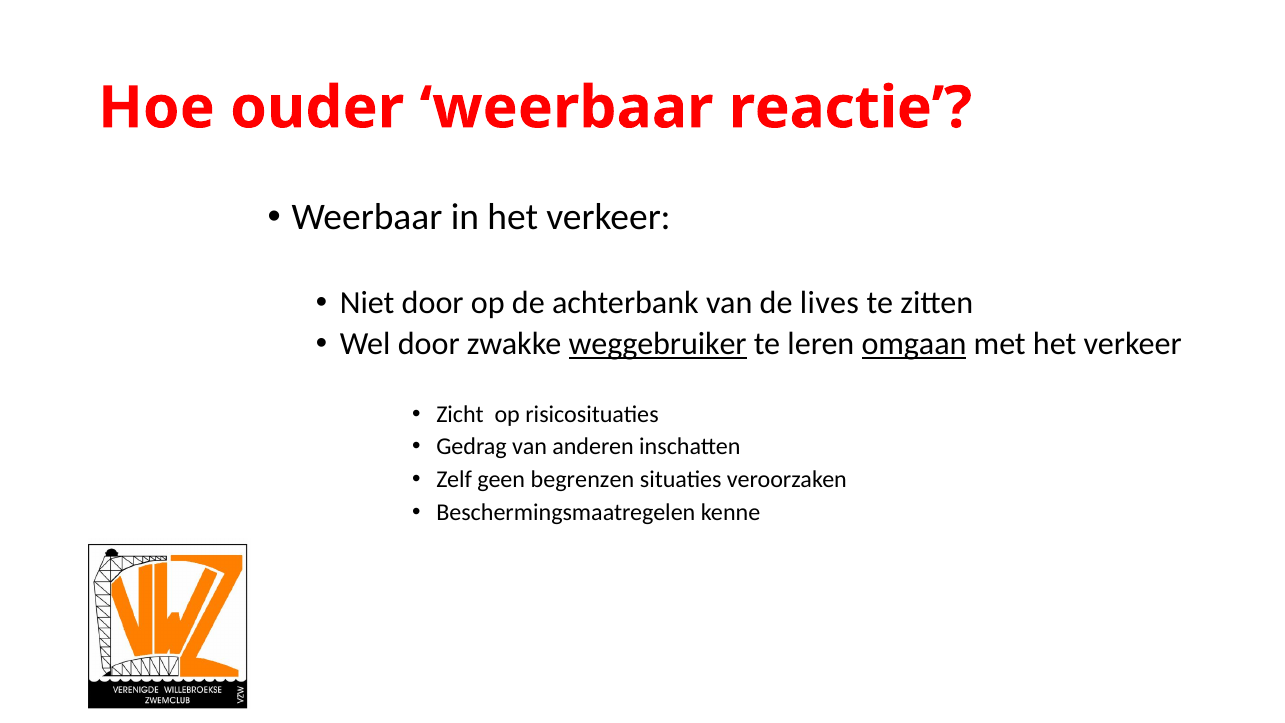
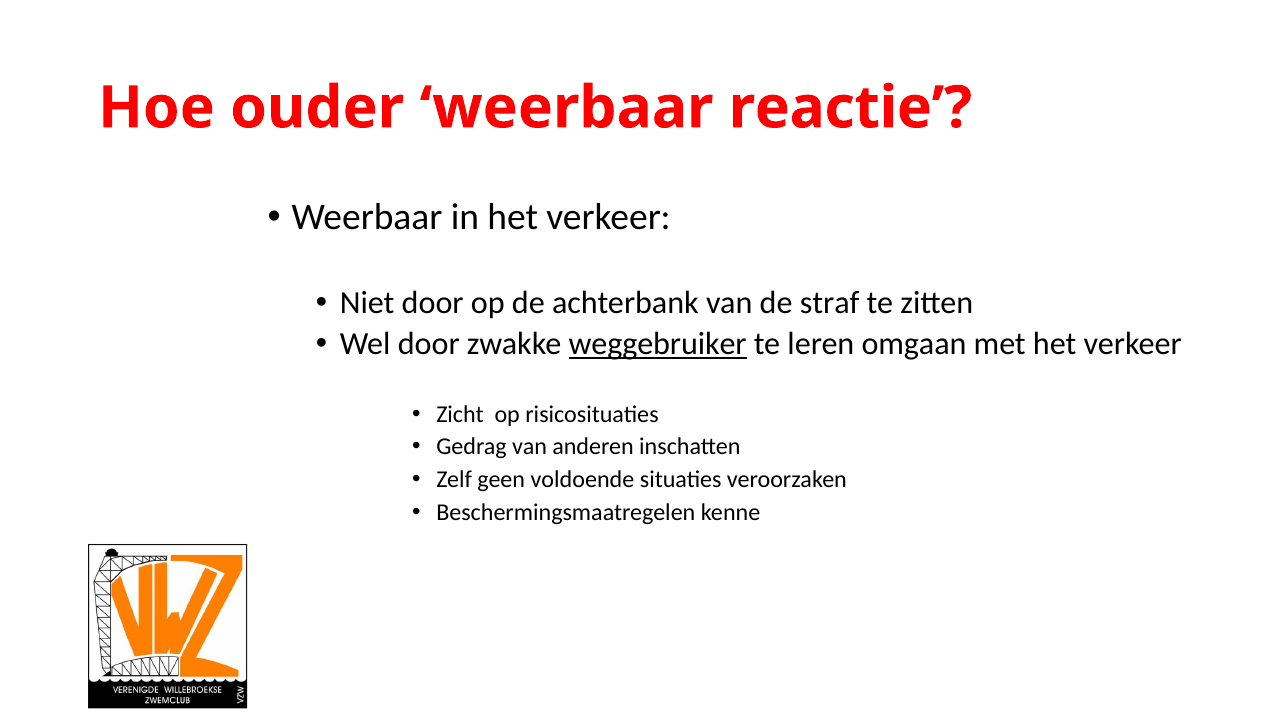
lives: lives -> straf
omgaan underline: present -> none
begrenzen: begrenzen -> voldoende
